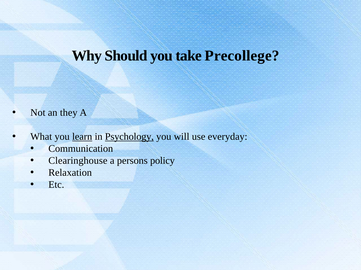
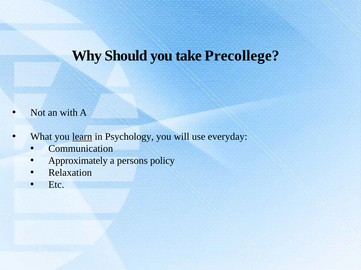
they: they -> with
Psychology underline: present -> none
Clearinghouse: Clearinghouse -> Approximately
